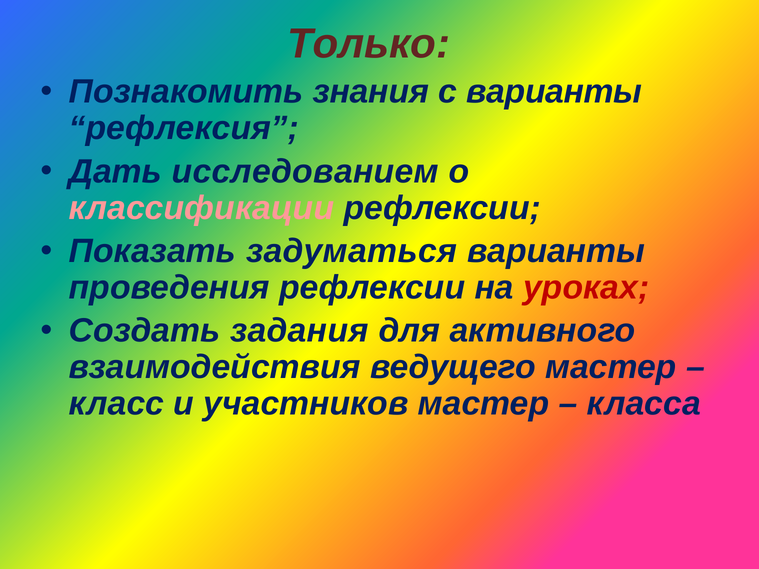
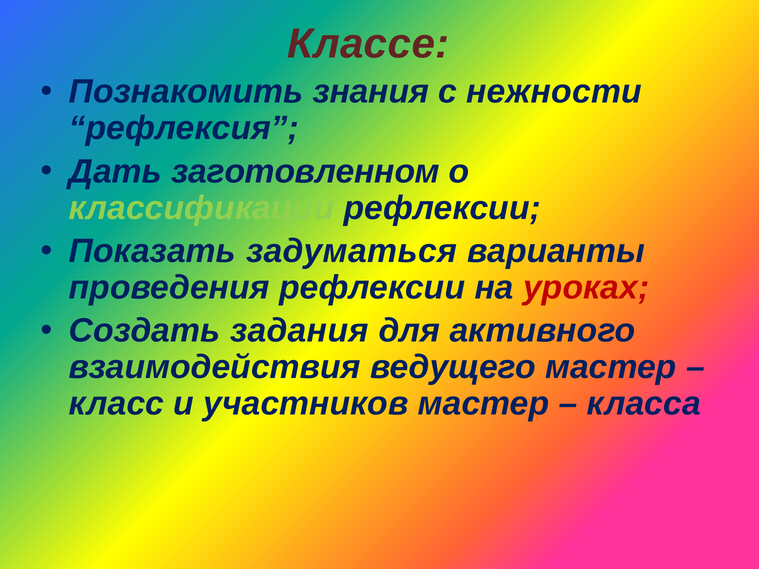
Только: Только -> Классе
с варианты: варианты -> нежности
исследованием: исследованием -> заготовленном
классификации colour: pink -> light green
